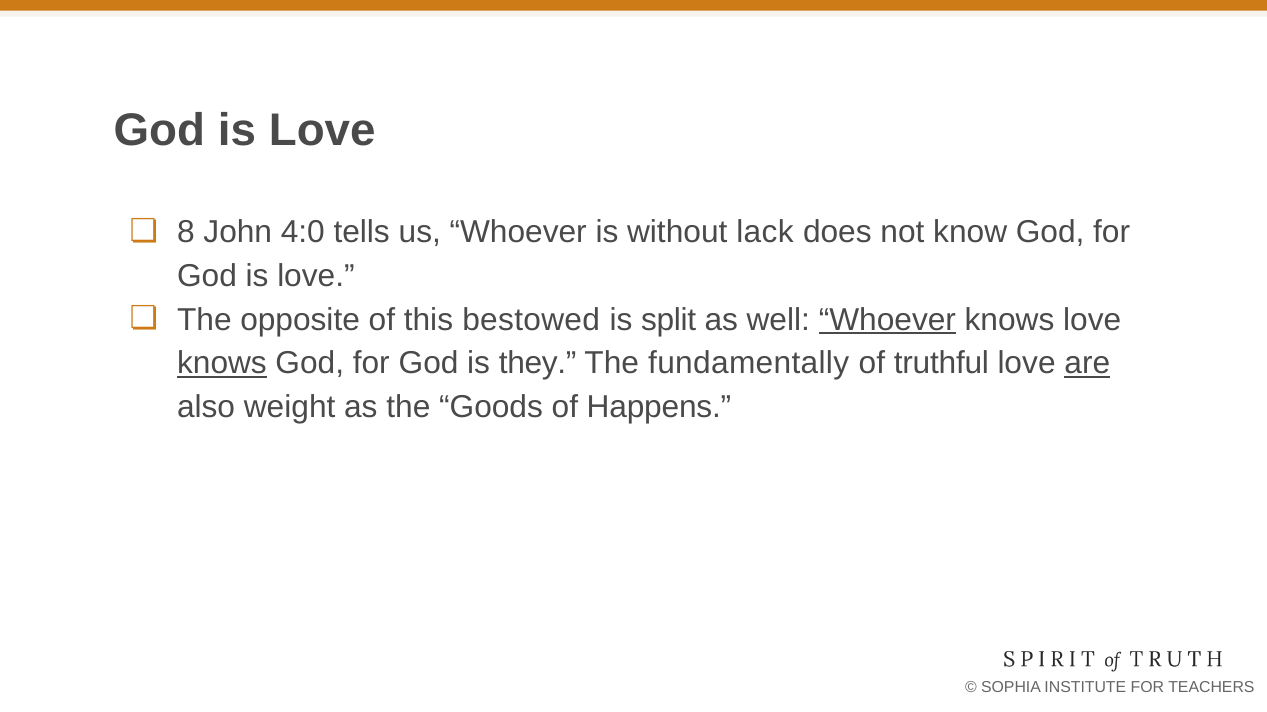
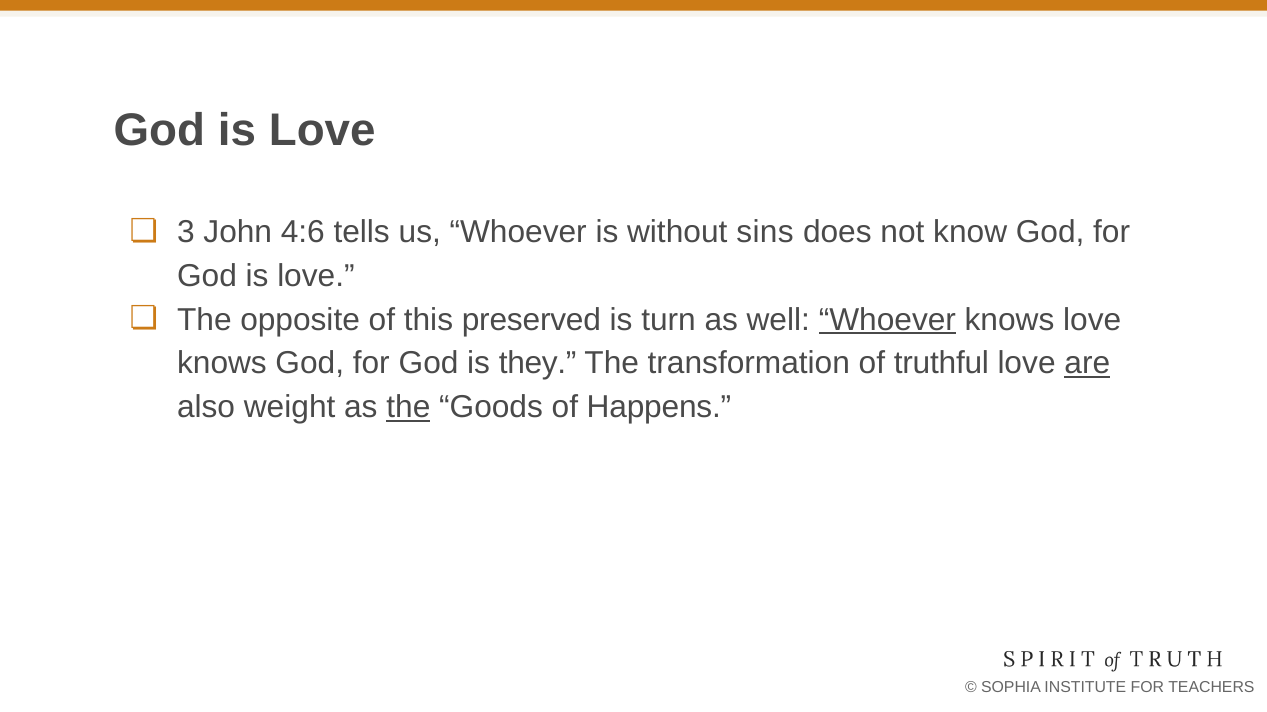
8: 8 -> 3
4:0: 4:0 -> 4:6
lack: lack -> sins
bestowed: bestowed -> preserved
split: split -> turn
knows at (222, 364) underline: present -> none
fundamentally: fundamentally -> transformation
the at (408, 407) underline: none -> present
